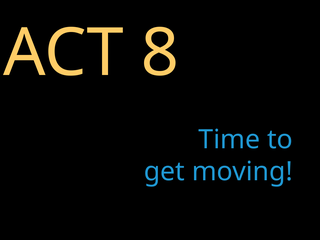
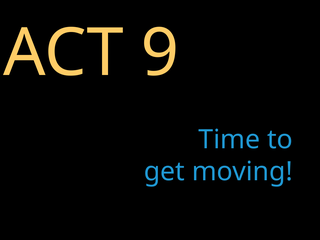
8: 8 -> 9
